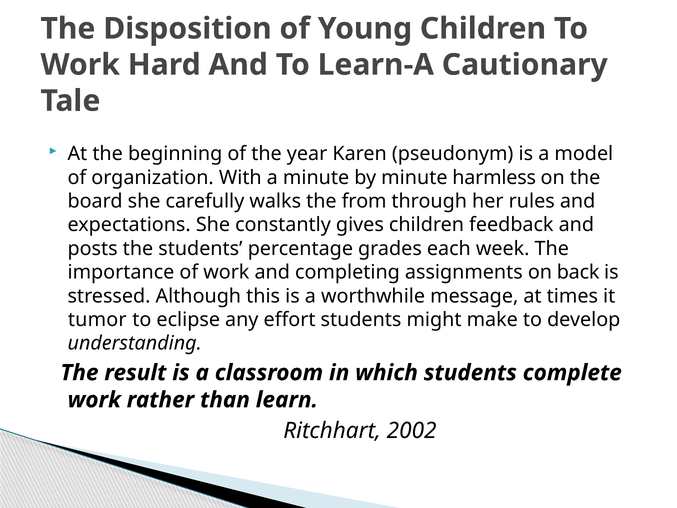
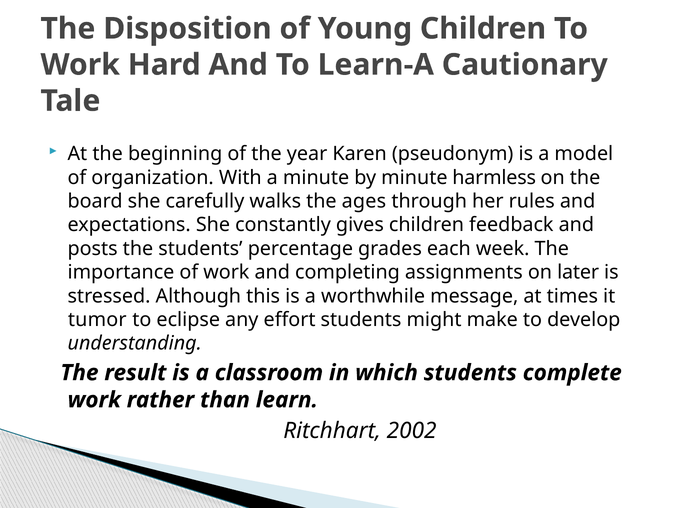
from: from -> ages
back: back -> later
